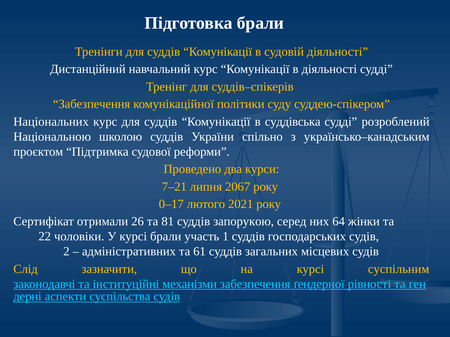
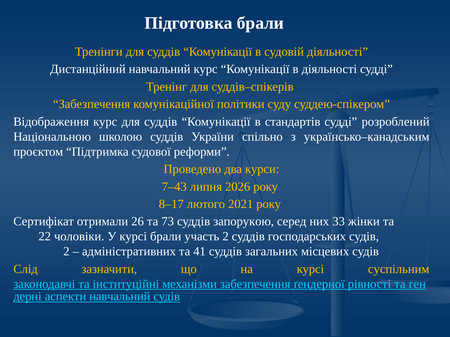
Національних: Національних -> Відображення
суддівська: суддівська -> стандартів
7–21: 7–21 -> 7–43
2067: 2067 -> 2026
0–17: 0–17 -> 8–17
81: 81 -> 73
64: 64 -> 33
участь 1: 1 -> 2
61: 61 -> 41
аспекти суспільства: суспільства -> навчальний
